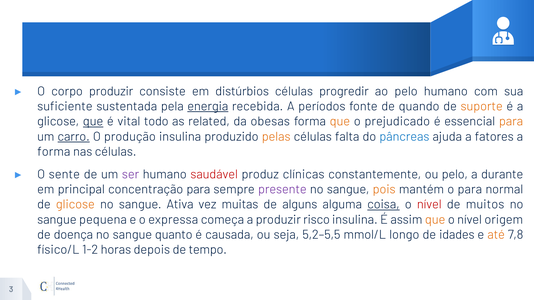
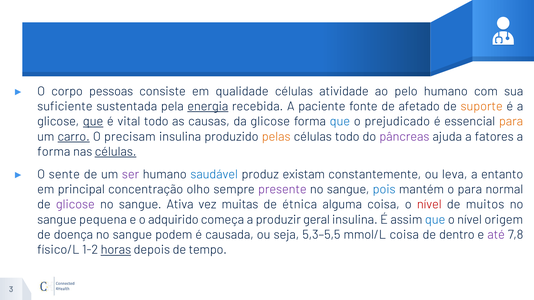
corpo produzir: produzir -> pessoas
distúrbios: distúrbios -> qualidade
progredir: progredir -> atividade
períodos: períodos -> paciente
quando: quando -> afetado
related: related -> causas
da obesas: obesas -> glicose
que at (340, 122) colour: orange -> blue
produção: produção -> precisam
células falta: falta -> todo
pâncreas colour: blue -> purple
células at (116, 152) underline: none -> present
saudável colour: red -> blue
clínicas: clínicas -> existam
ou pelo: pelo -> leva
durante: durante -> entanto
concentração para: para -> olho
pois colour: orange -> blue
glicose at (75, 205) colour: orange -> purple
alguns: alguns -> étnica
coisa at (383, 205) underline: present -> none
expressa: expressa -> adquirido
risco: risco -> geral
que at (435, 220) colour: orange -> blue
quanto: quanto -> podem
5,2–5,5: 5,2–5,5 -> 5,3–5,5
mmol/L longo: longo -> coisa
idades: idades -> dentro
até colour: orange -> purple
horas underline: none -> present
